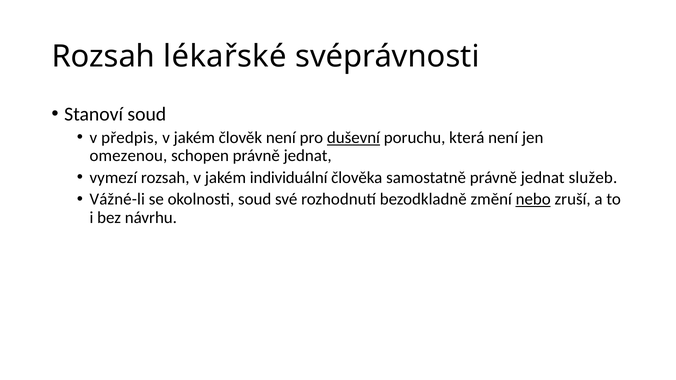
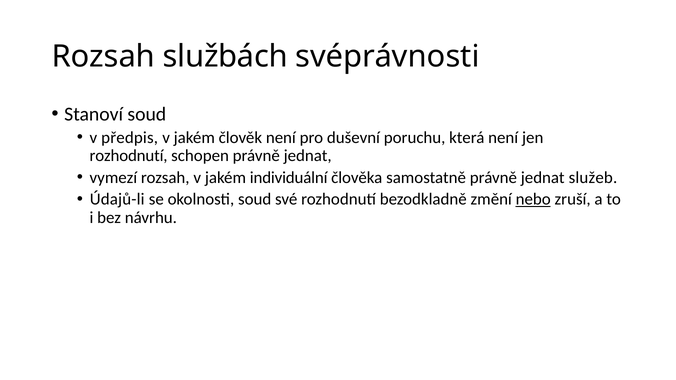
lékařské: lékařské -> službách
duševní underline: present -> none
omezenou at (128, 156): omezenou -> rozhodnutí
Vážné-li: Vážné-li -> Údajů-li
